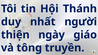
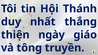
người: người -> thắng
